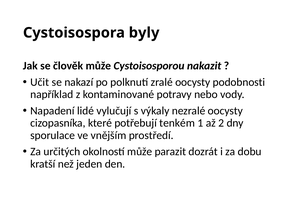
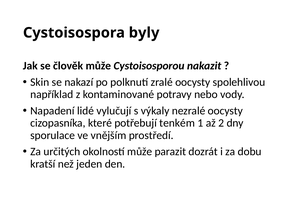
Učit: Učit -> Skin
podobnosti: podobnosti -> spolehlivou
